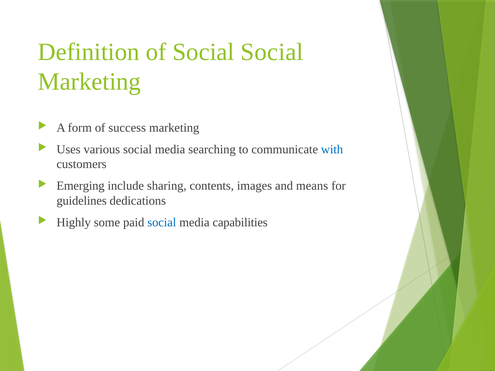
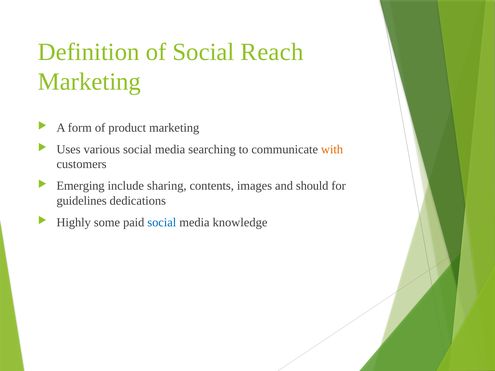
Social Social: Social -> Reach
success: success -> product
with colour: blue -> orange
means: means -> should
capabilities: capabilities -> knowledge
